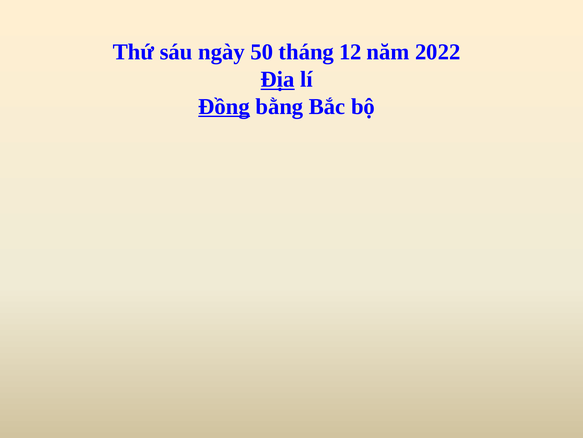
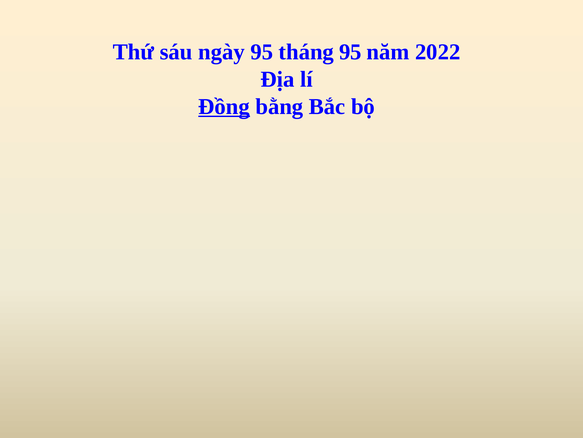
ngày 50: 50 -> 95
tháng 12: 12 -> 95
Địa underline: present -> none
